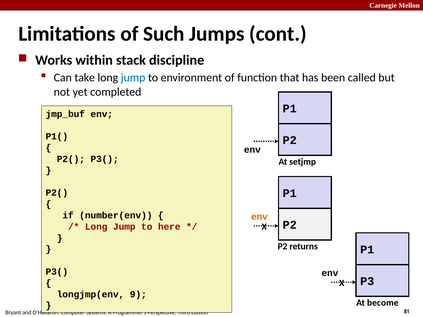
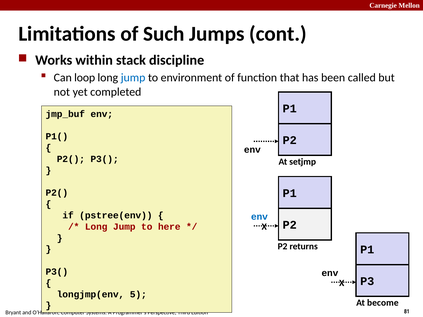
take: take -> loop
number(env: number(env -> pstree(env
env at (259, 217) colour: orange -> blue
9: 9 -> 5
